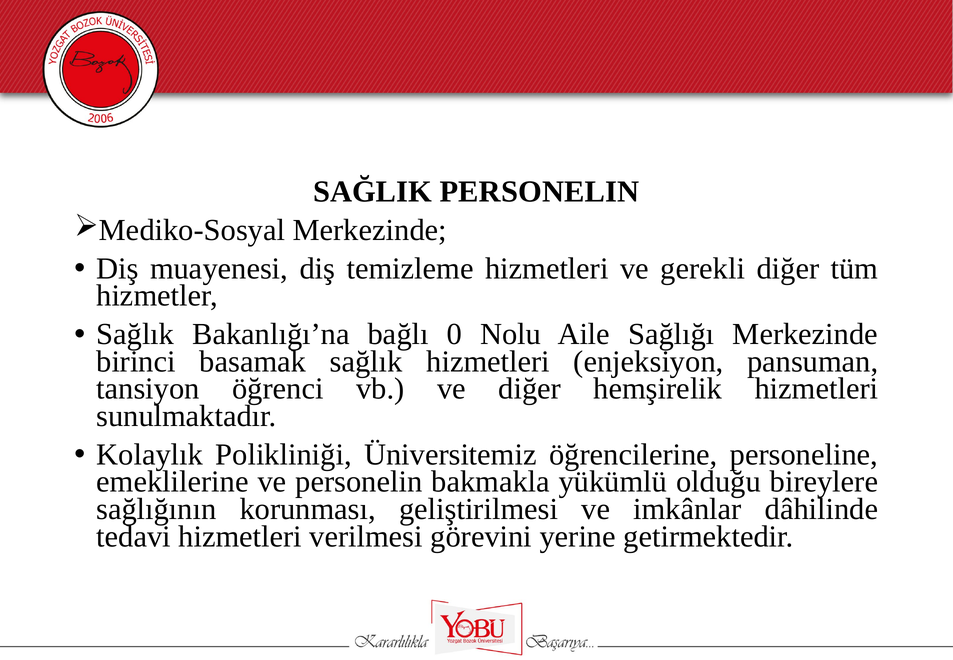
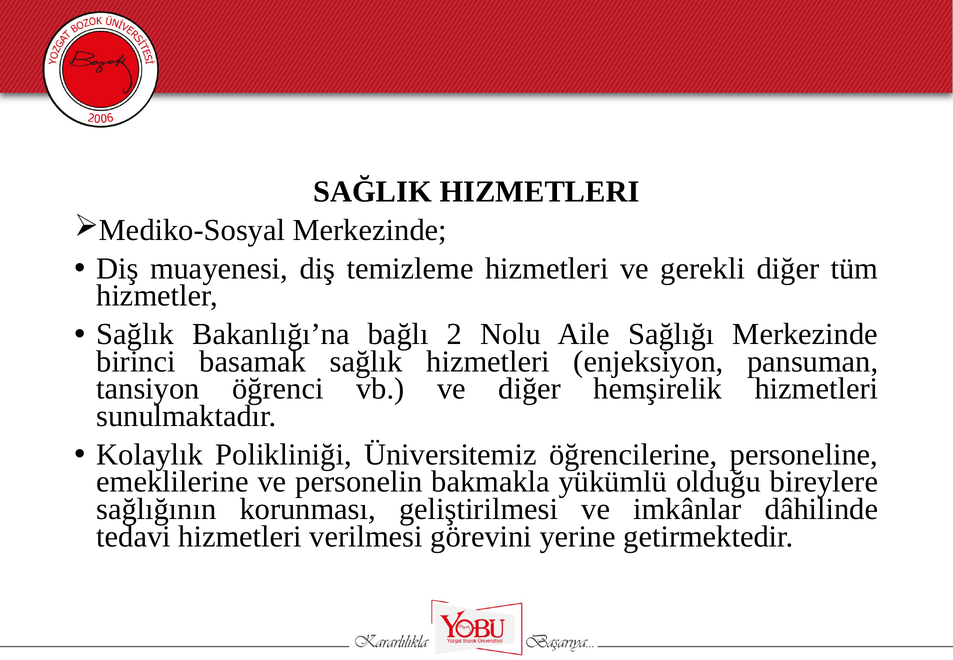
SAĞLIK PERSONELIN: PERSONELIN -> HIZMETLERI
0: 0 -> 2
